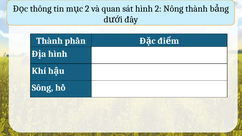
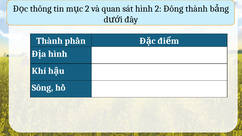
Nông: Nông -> Đông
